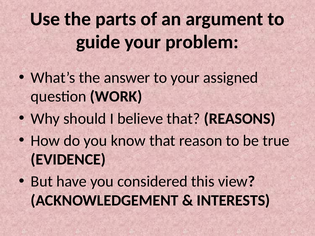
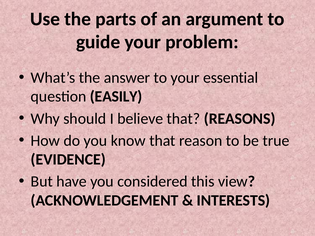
assigned: assigned -> essential
WORK: WORK -> EASILY
